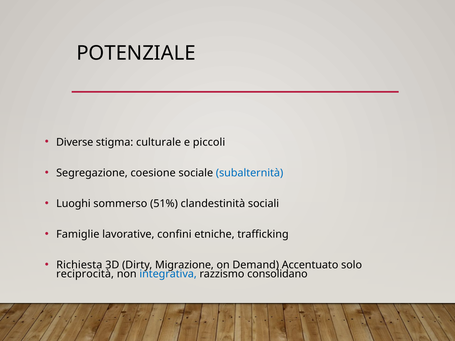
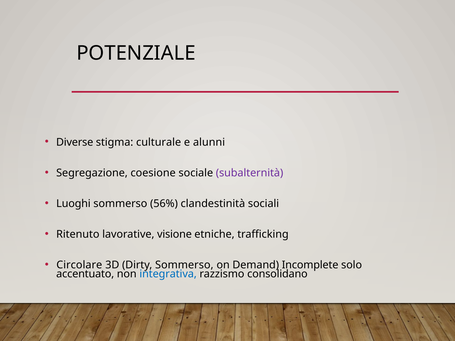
piccoli: piccoli -> alunni
subalternità colour: blue -> purple
51%: 51% -> 56%
Famiglie: Famiglie -> Ritenuto
confini: confini -> visione
Richiesta: Richiesta -> Circolare
Dirty Migrazione: Migrazione -> Sommerso
Accentuato: Accentuato -> Incomplete
reciprocità: reciprocità -> accentuato
